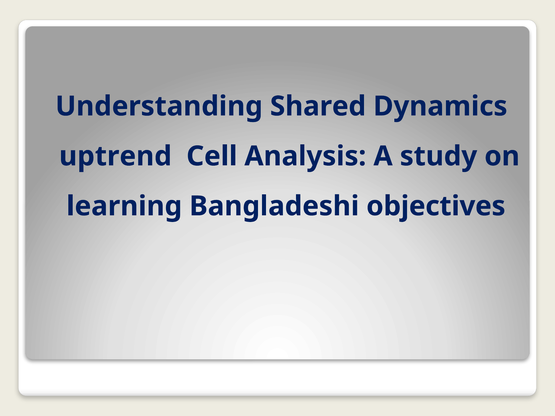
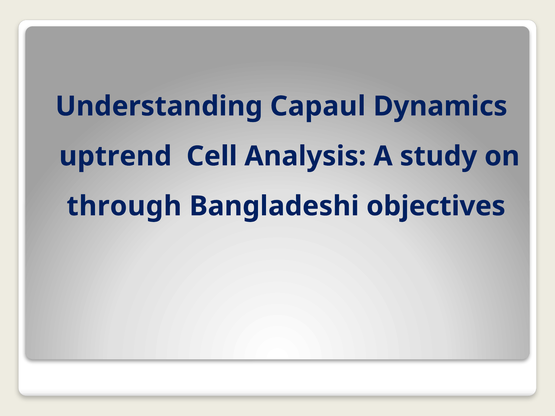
Shared: Shared -> Capaul
learning: learning -> through
